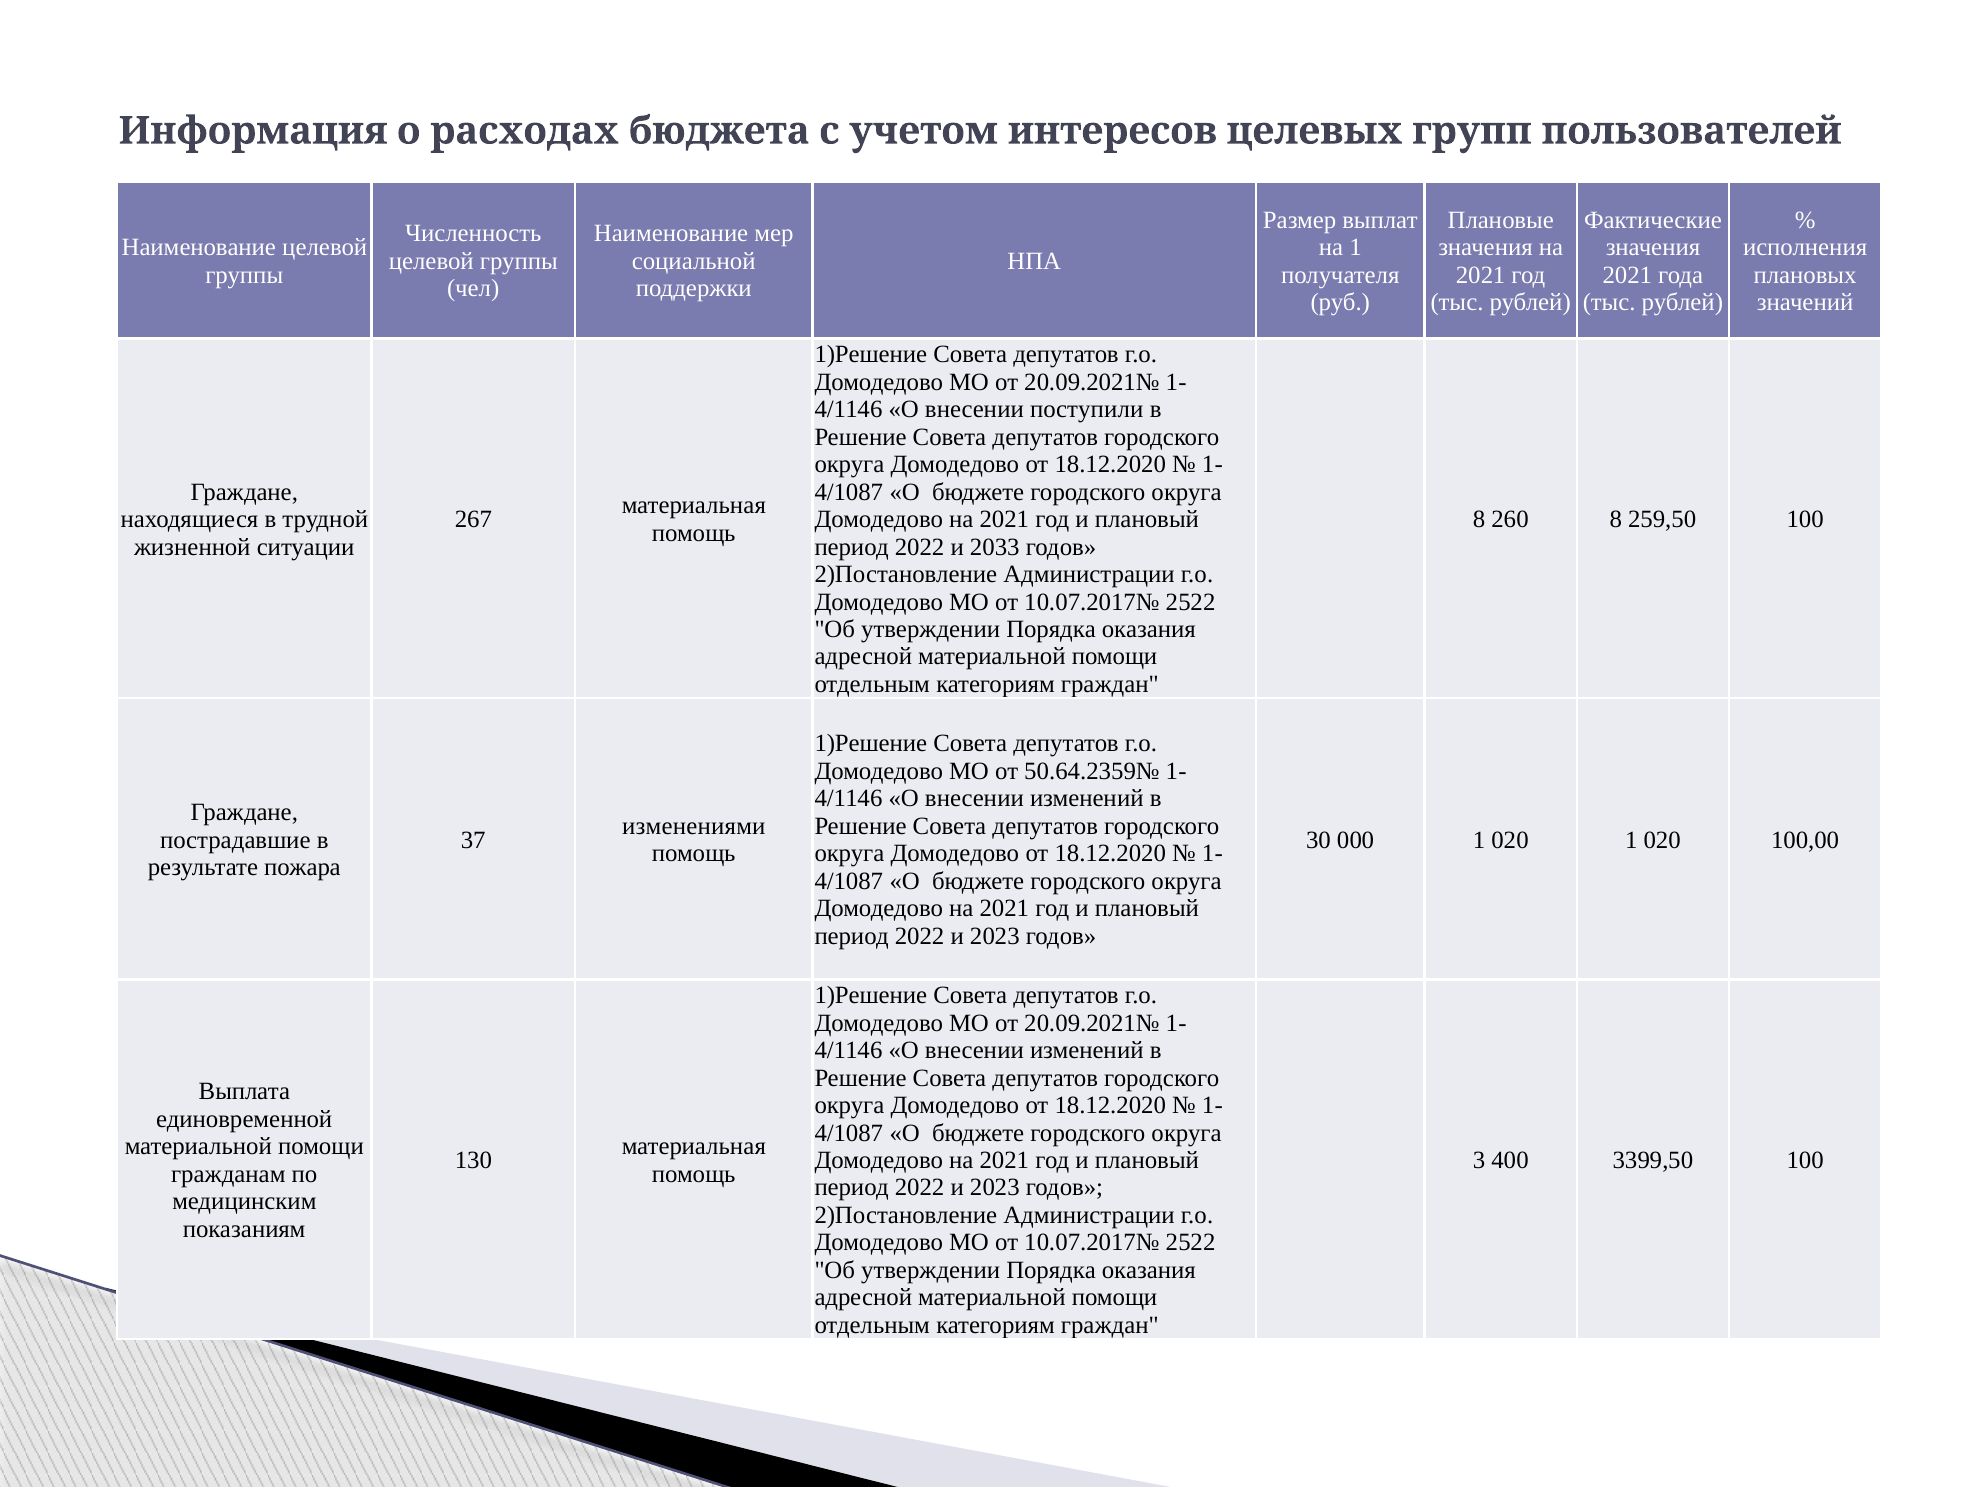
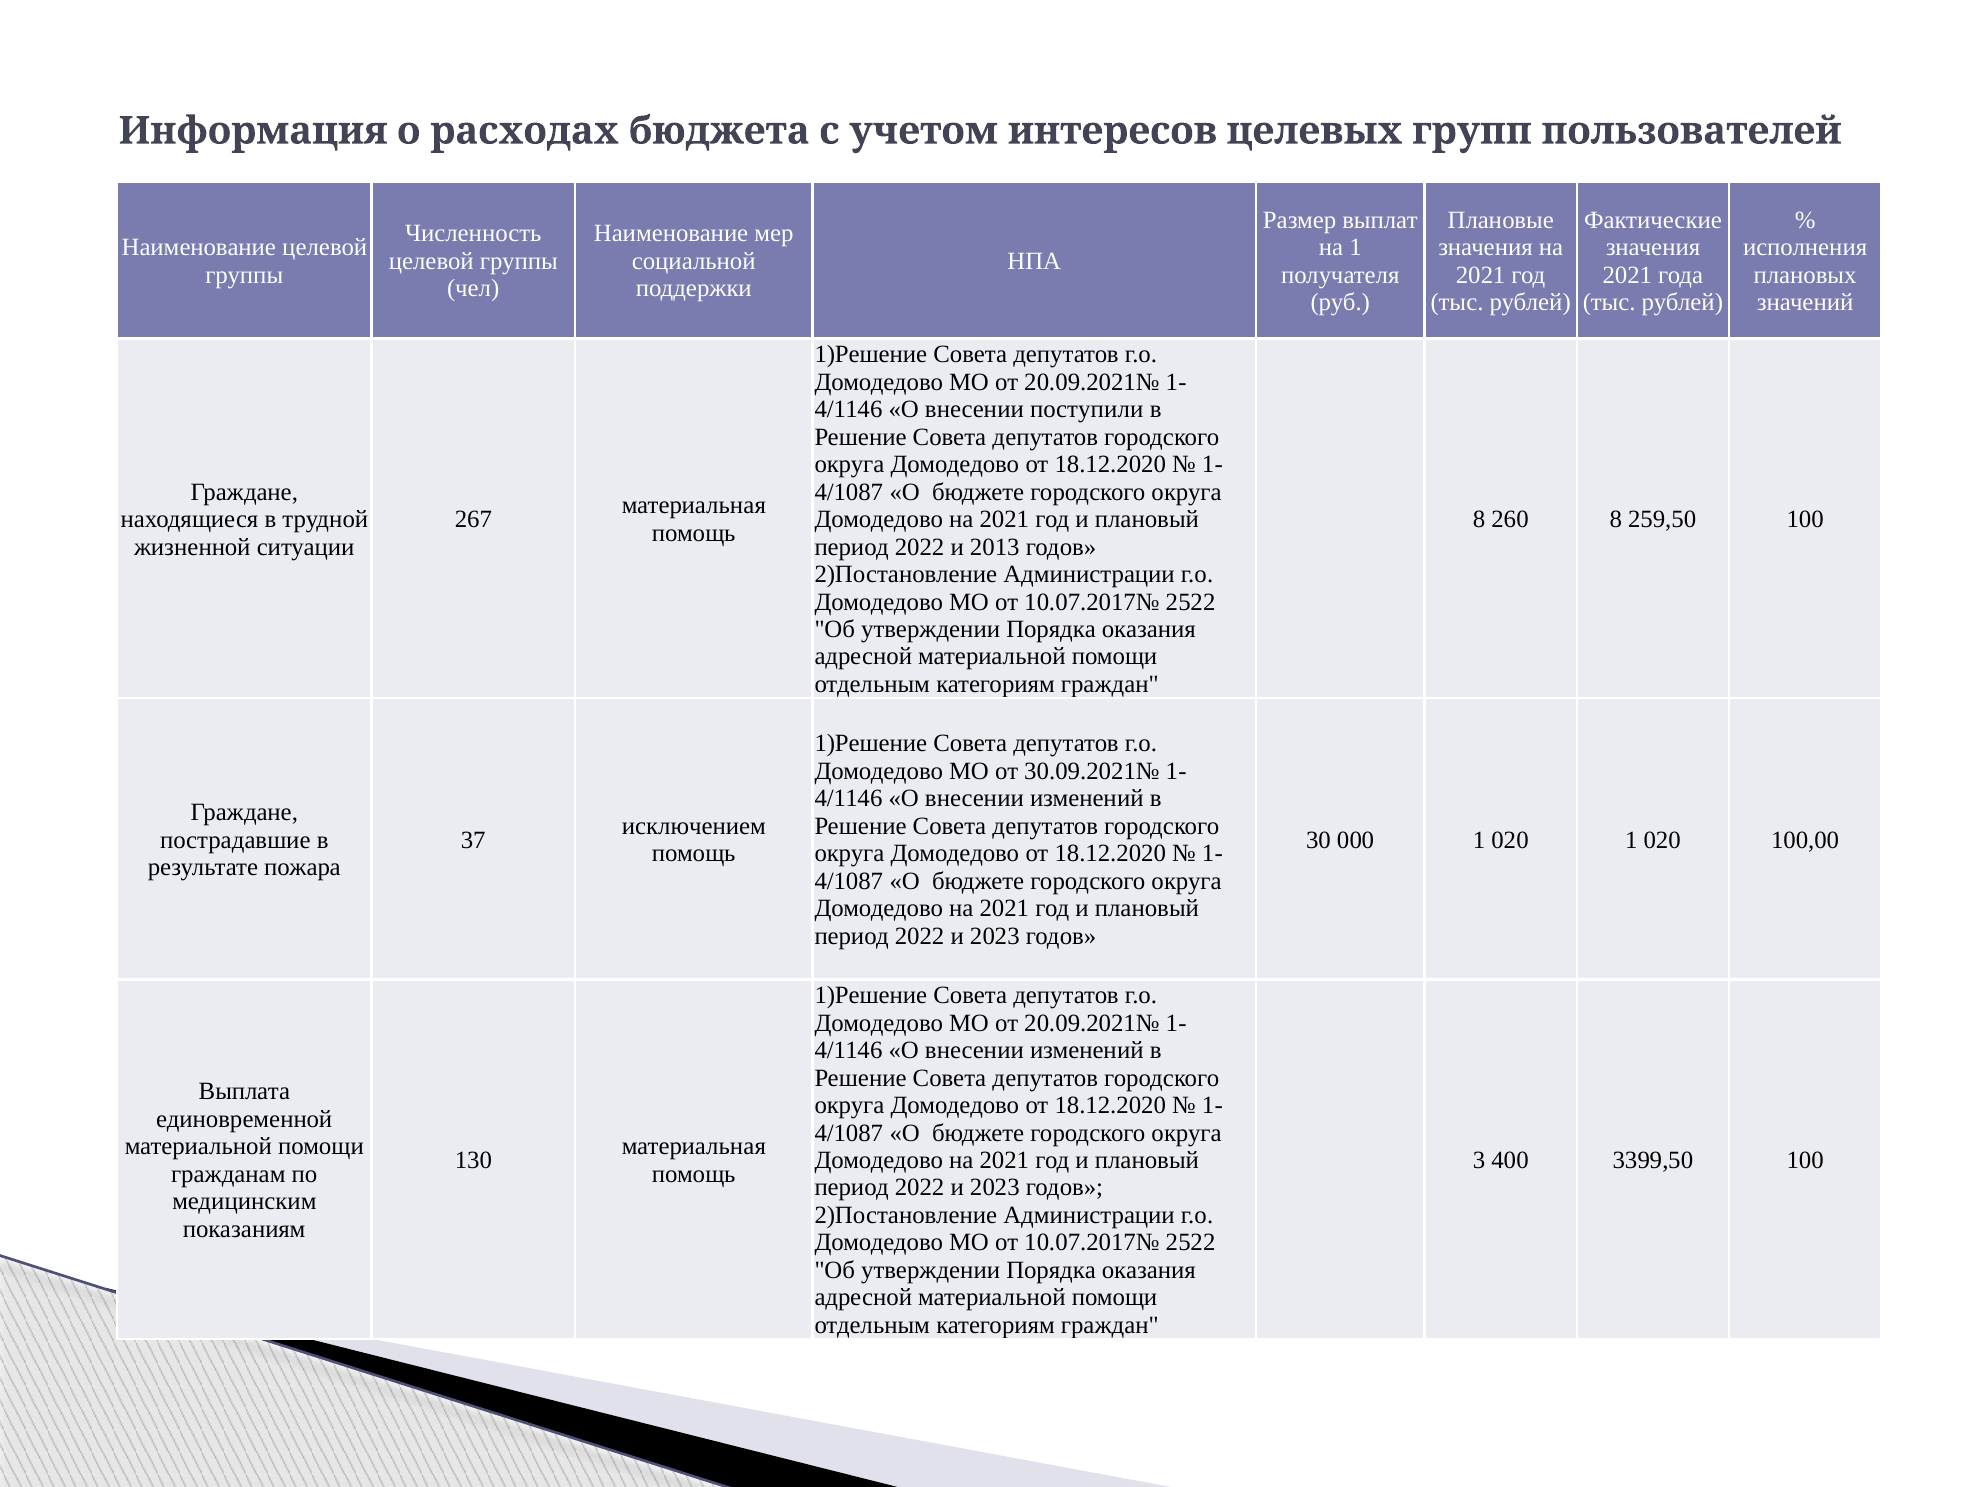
2033: 2033 -> 2013
50.64.2359№: 50.64.2359№ -> 30.09.2021№
изменениями: изменениями -> исключением
